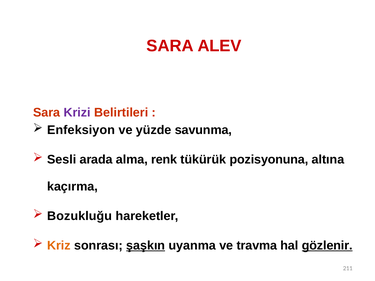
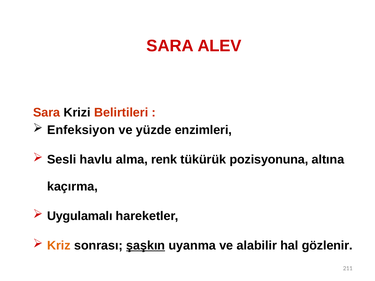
Krizi colour: purple -> black
savunma: savunma -> enzimleri
arada: arada -> havlu
Bozukluğu: Bozukluğu -> Uygulamalı
travma: travma -> alabilir
gözlenir underline: present -> none
